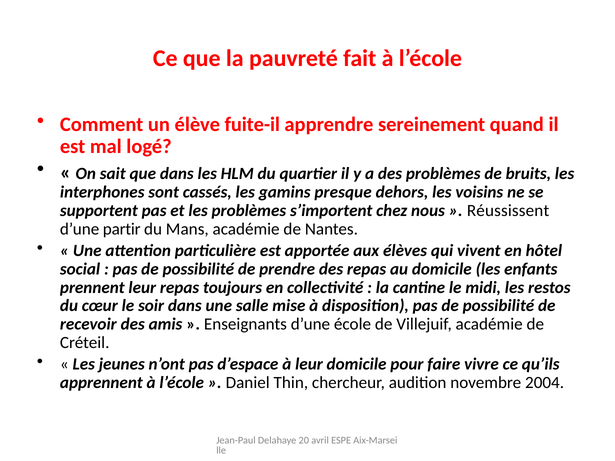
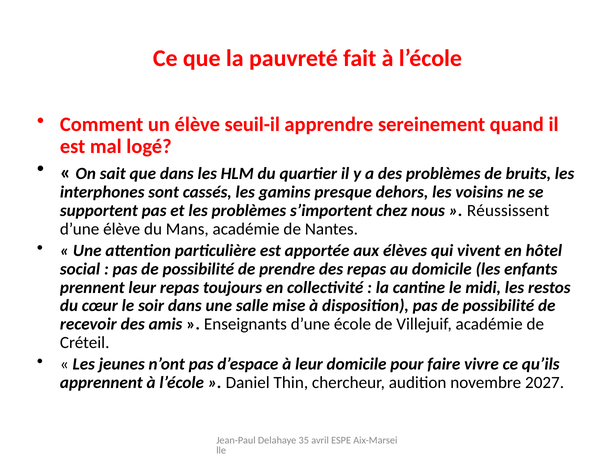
fuite-il: fuite-il -> seuil-il
d’une partir: partir -> élève
2004: 2004 -> 2027
20: 20 -> 35
